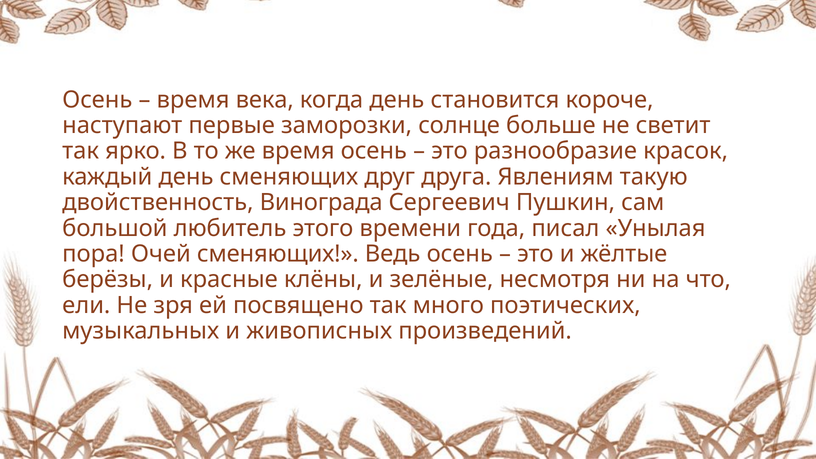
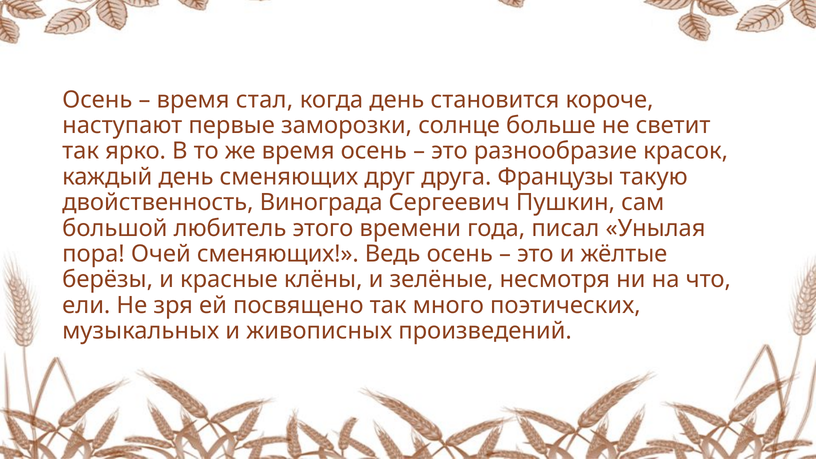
века: века -> стал
Явлениям: Явлениям -> Французы
